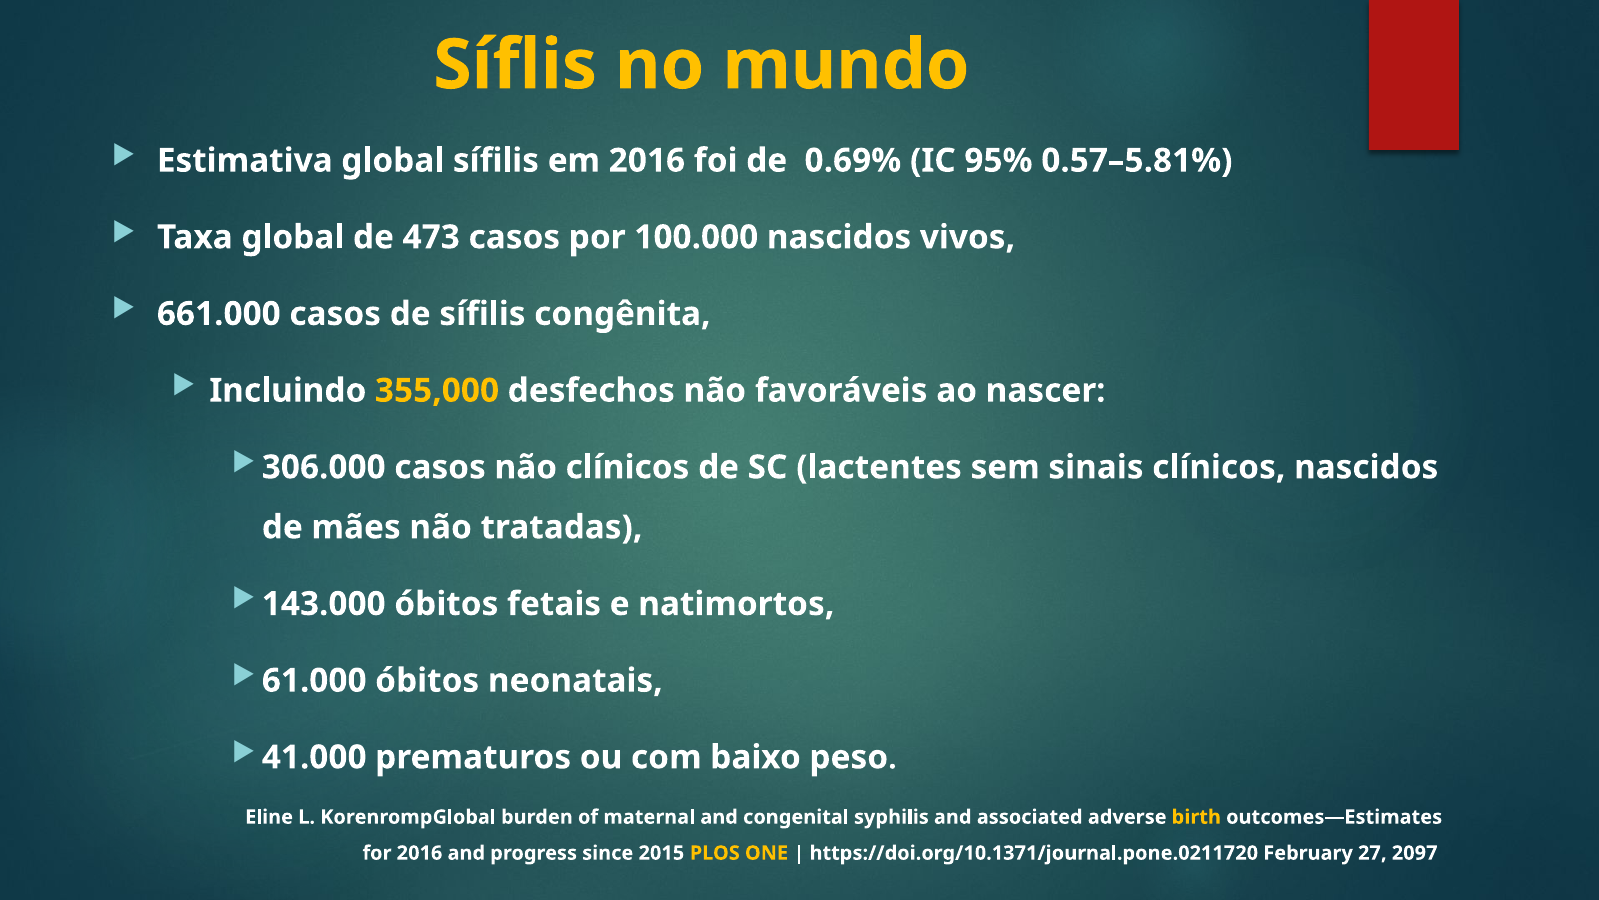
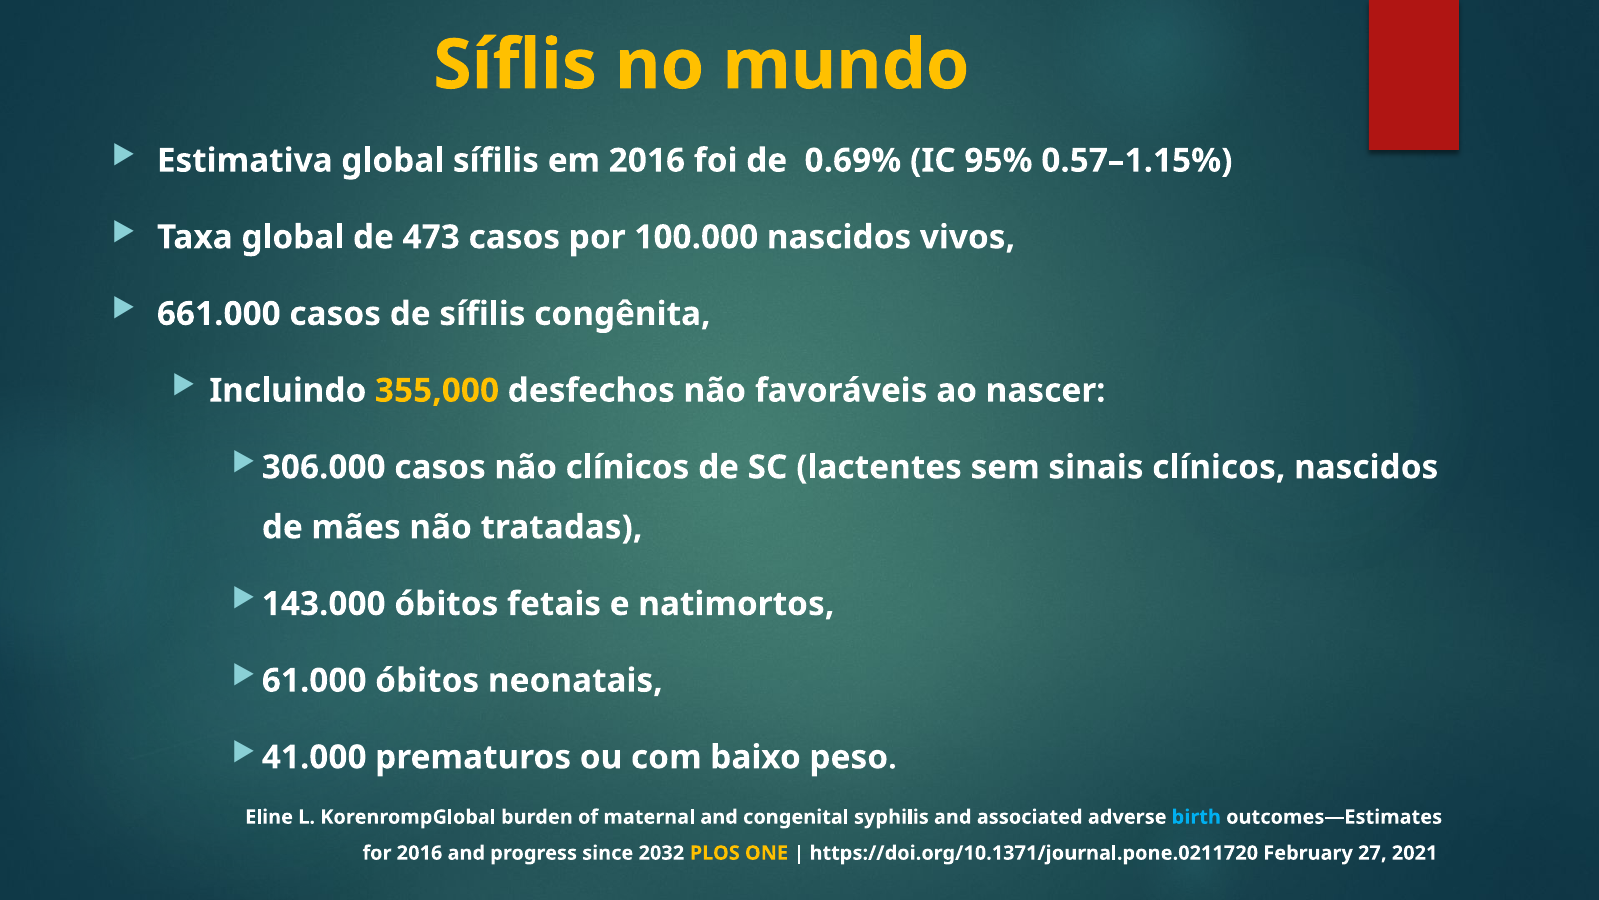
0.57–5.81%: 0.57–5.81% -> 0.57–1.15%
birth colour: yellow -> light blue
2015: 2015 -> 2032
2097: 2097 -> 2021
